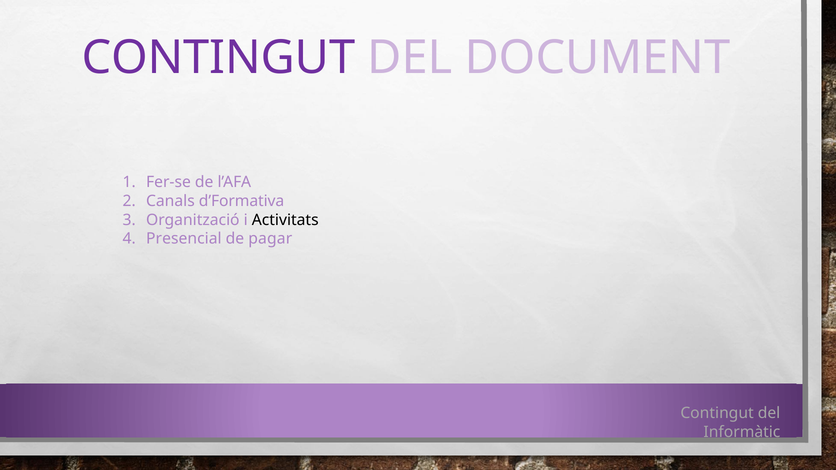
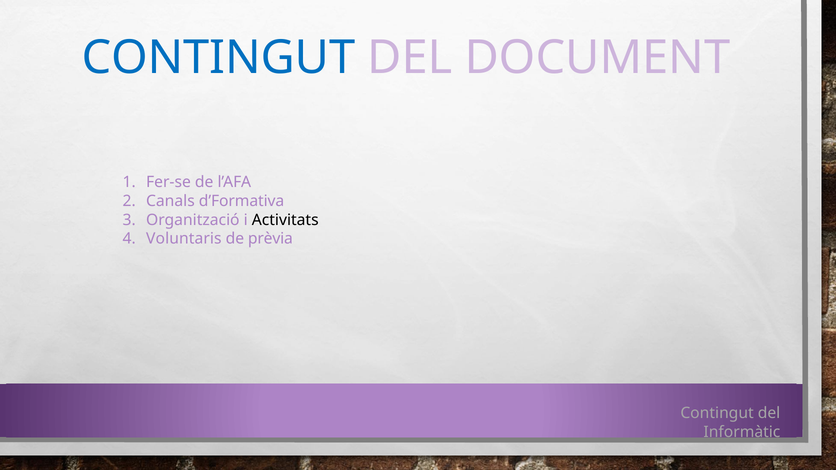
CONTINGUT at (218, 58) colour: purple -> blue
Presencial: Presencial -> Voluntaris
pagar: pagar -> prèvia
